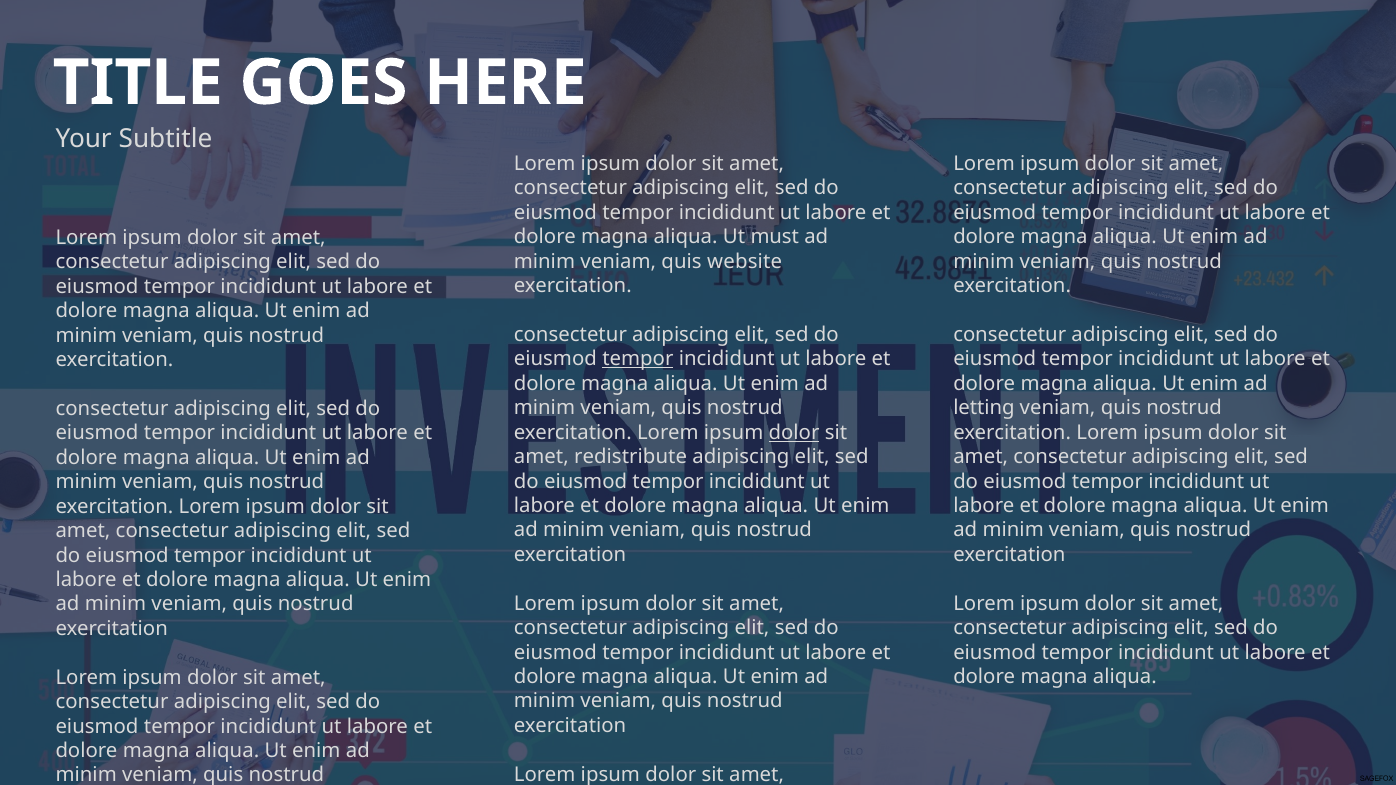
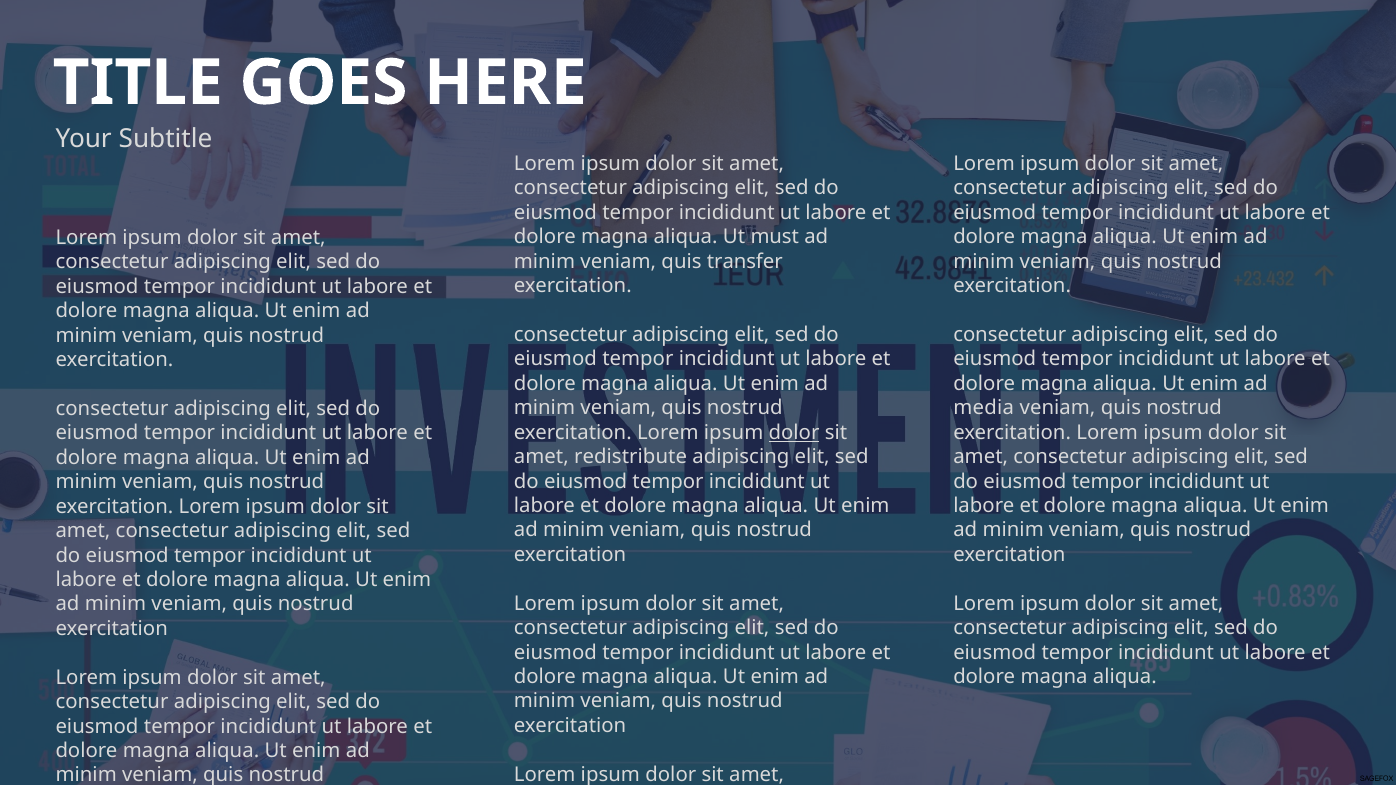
website: website -> transfer
tempor at (638, 359) underline: present -> none
letting: letting -> media
